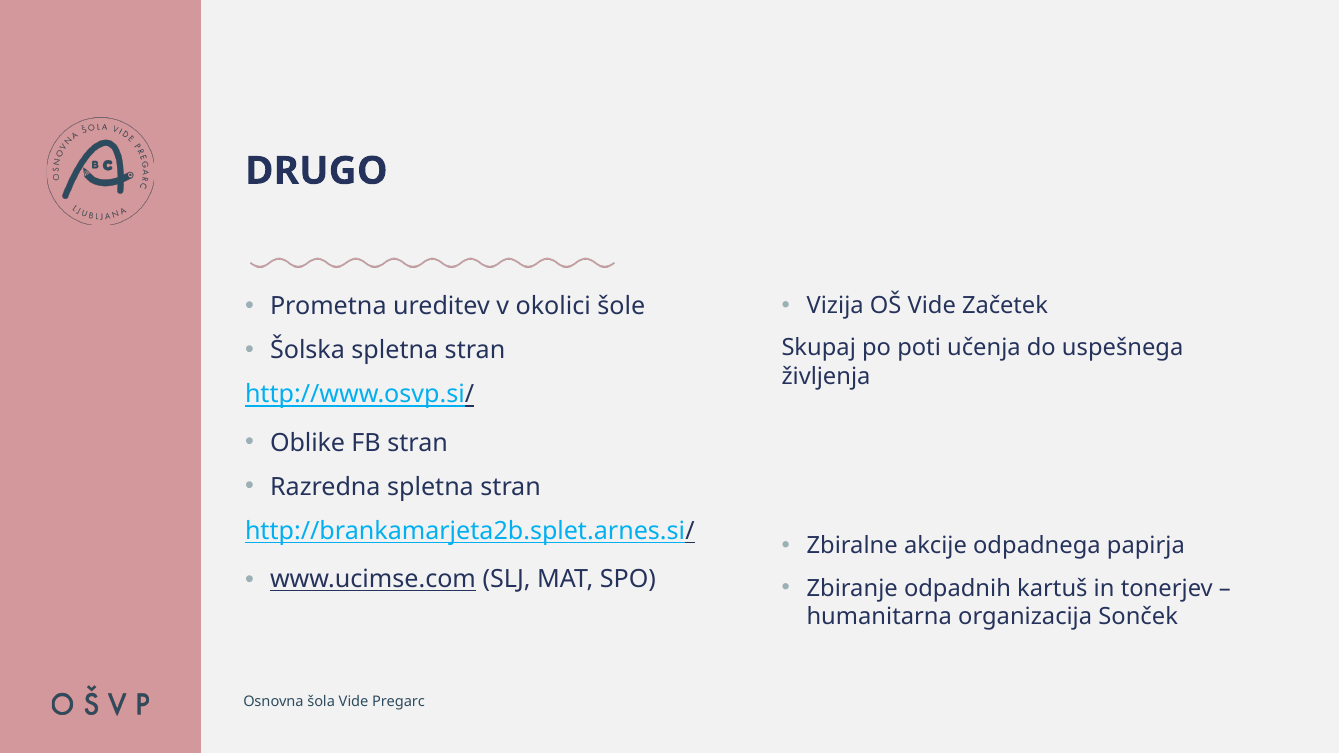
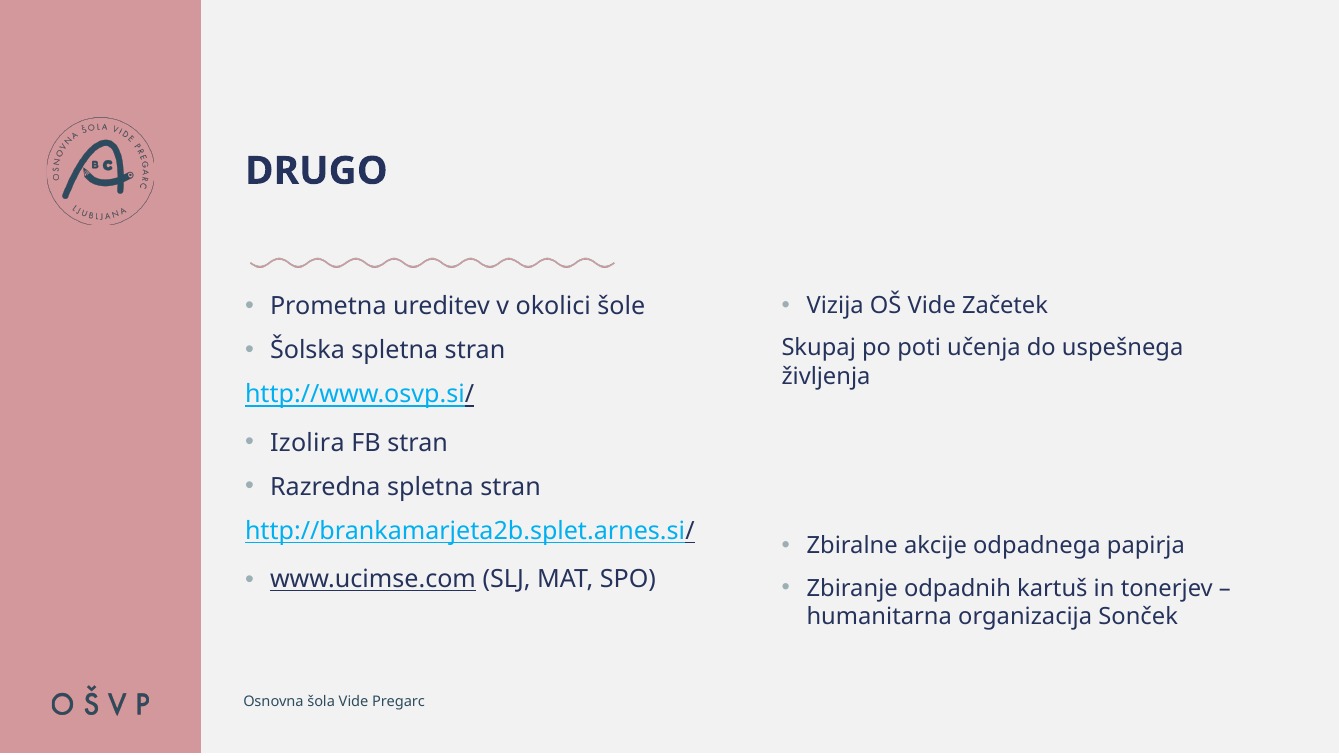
Oblike: Oblike -> Izolira
